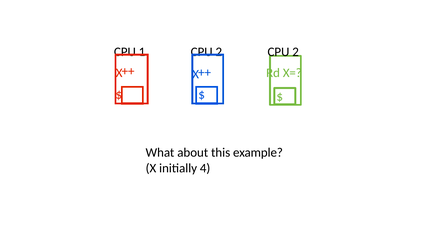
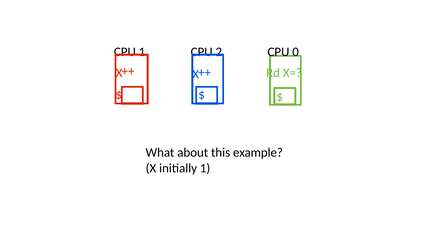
2 at (296, 52): 2 -> 0
initially 4: 4 -> 1
